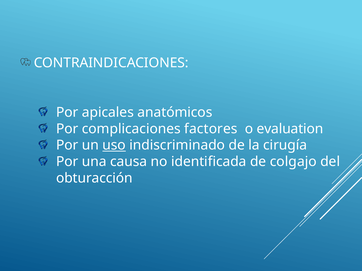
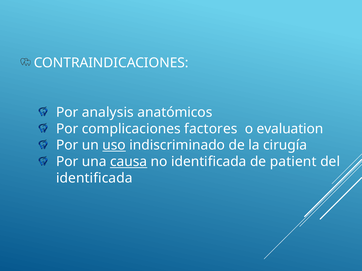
apicales: apicales -> analysis
causa underline: none -> present
colgajo: colgajo -> patient
obturacción at (94, 179): obturacción -> identificada
